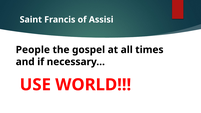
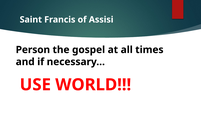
People: People -> Person
